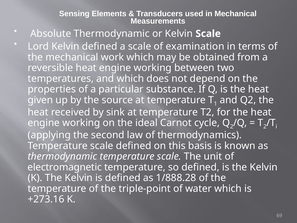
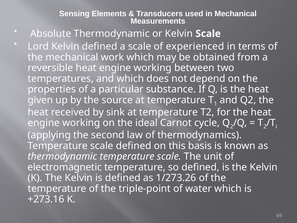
examination: examination -> experienced
1/888.28: 1/888.28 -> 1/273.26
